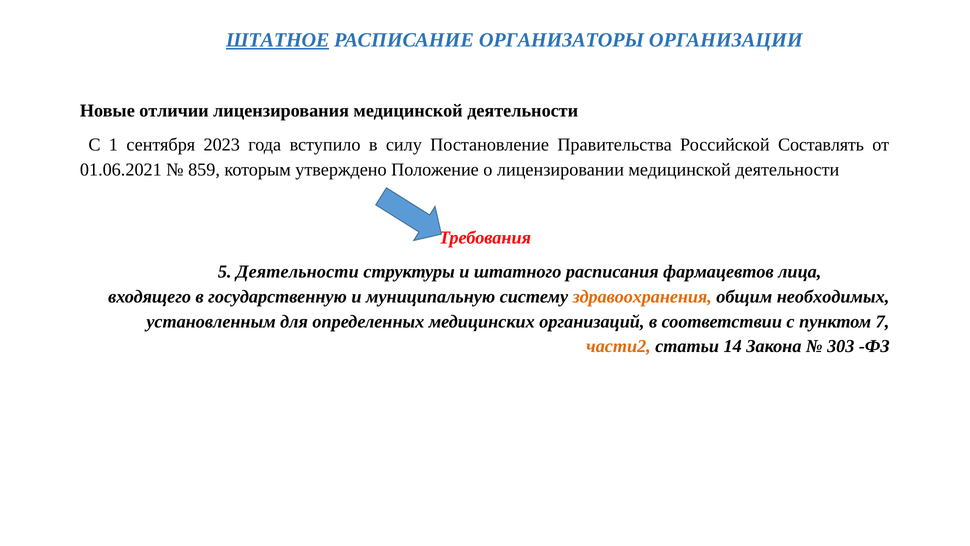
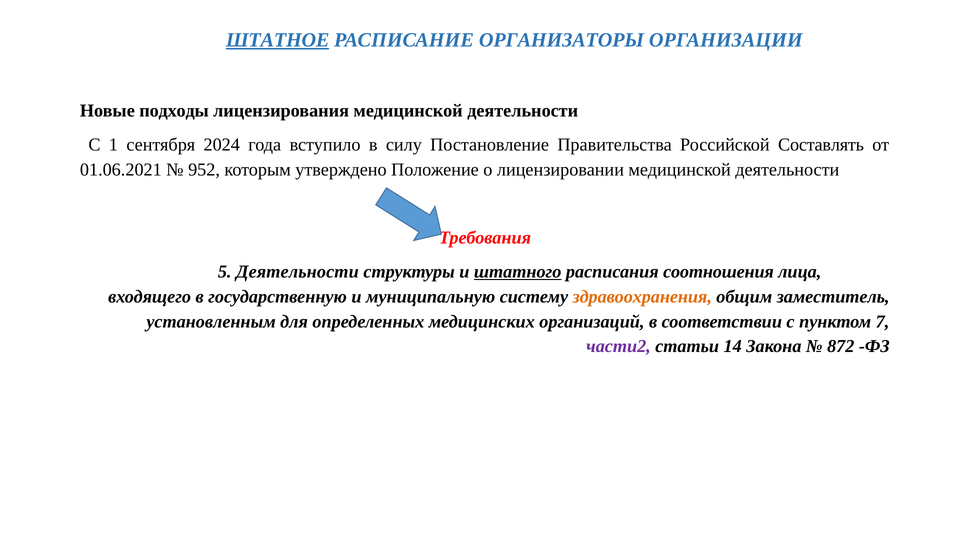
отличии: отличии -> подходы
2023: 2023 -> 2024
859: 859 -> 952
штатного underline: none -> present
фармацевтов: фармацевтов -> соотношения
необходимых: необходимых -> заместитель
части2 colour: orange -> purple
303: 303 -> 872
